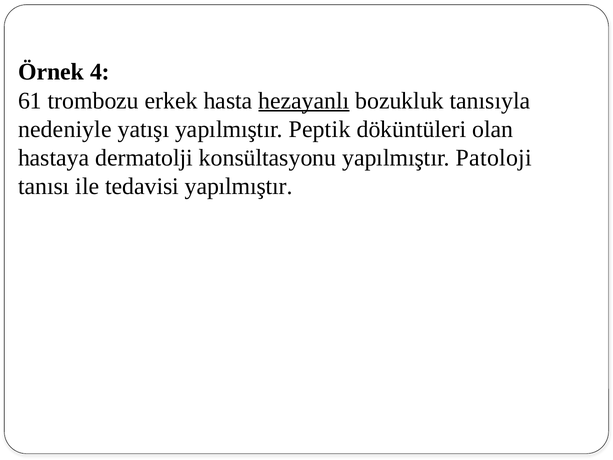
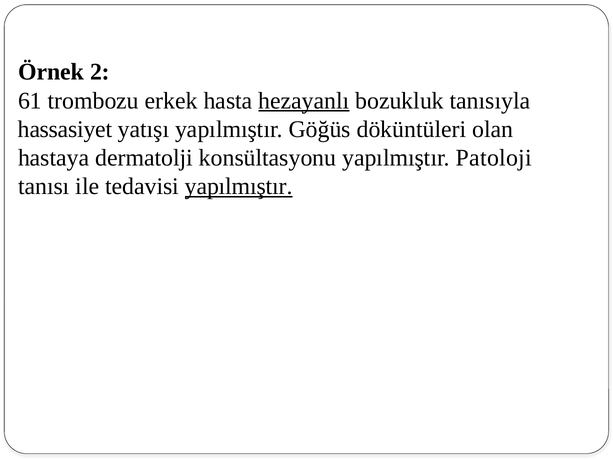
4: 4 -> 2
nedeniyle: nedeniyle -> hassasiyet
Peptik: Peptik -> Göğüs
yapılmıştır at (239, 186) underline: none -> present
